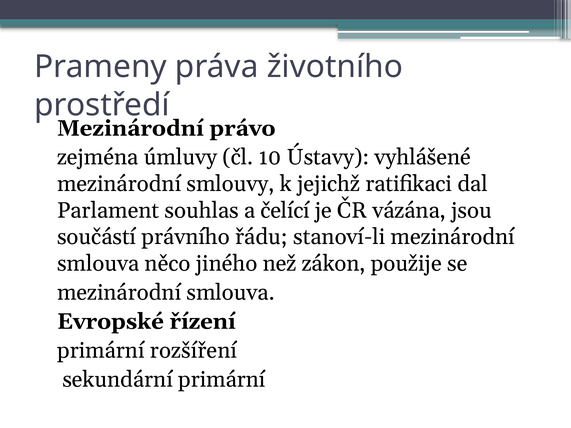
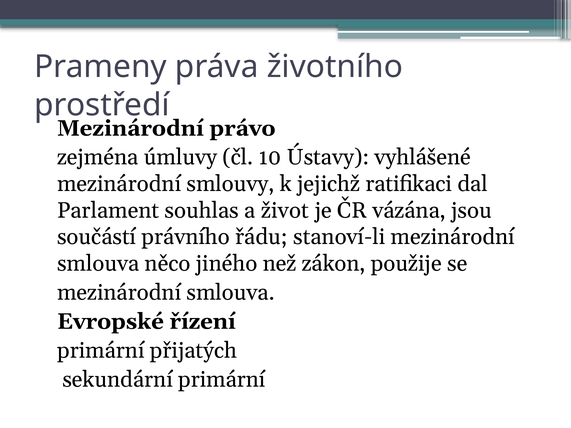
čelící: čelící -> život
rozšíření: rozšíření -> přijatých
